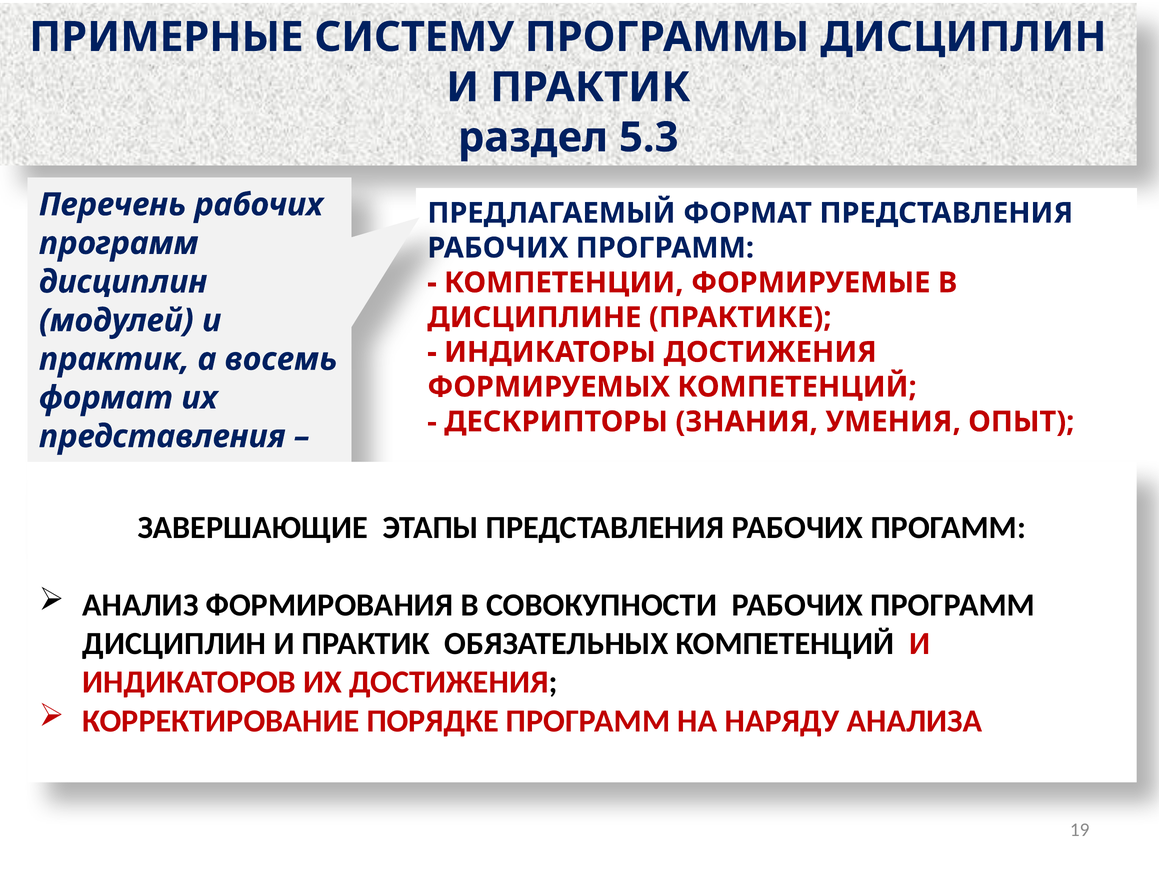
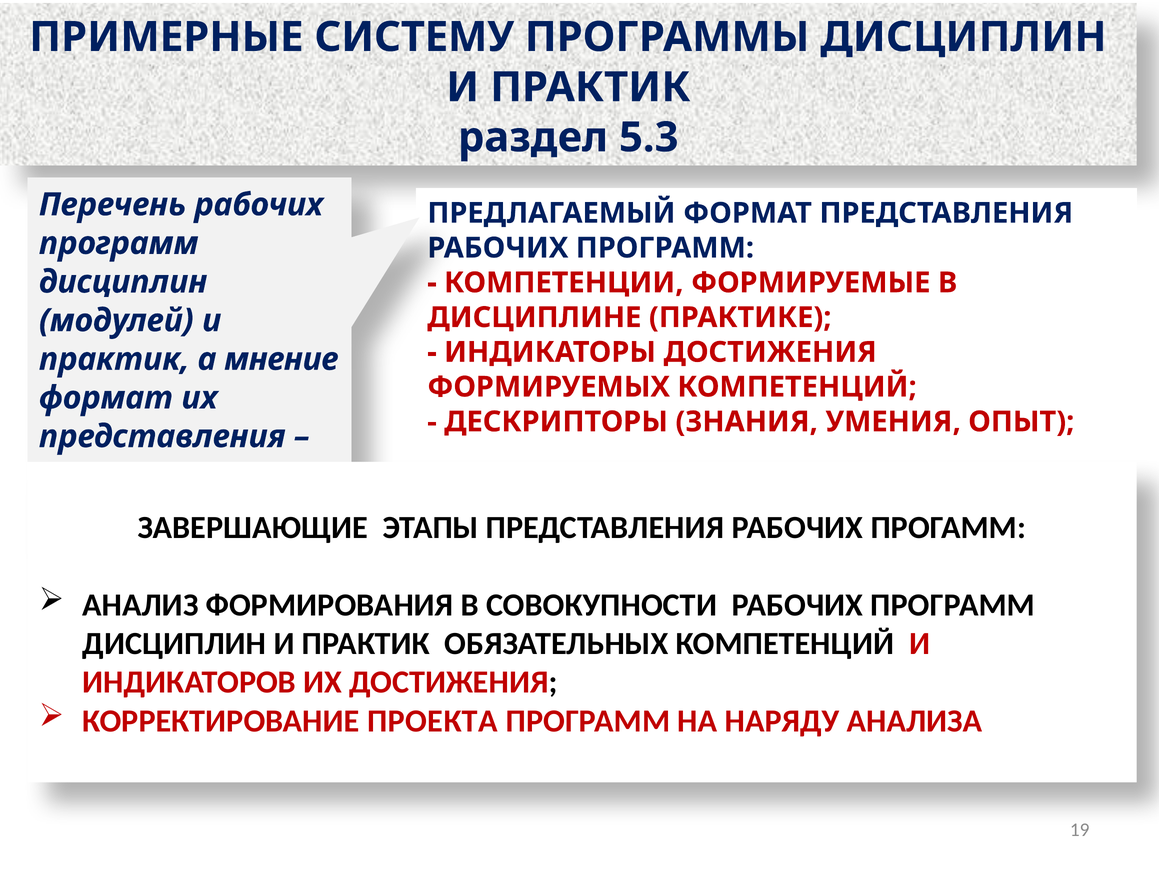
восемь: восемь -> мнение
ПОРЯДКЕ: ПОРЯДКЕ -> ПРОЕКТА
